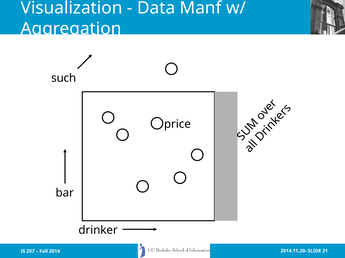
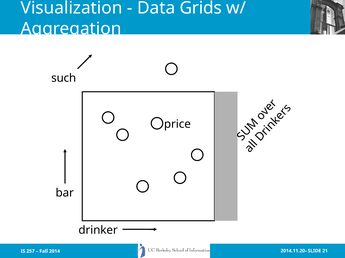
Manf: Manf -> Grids
